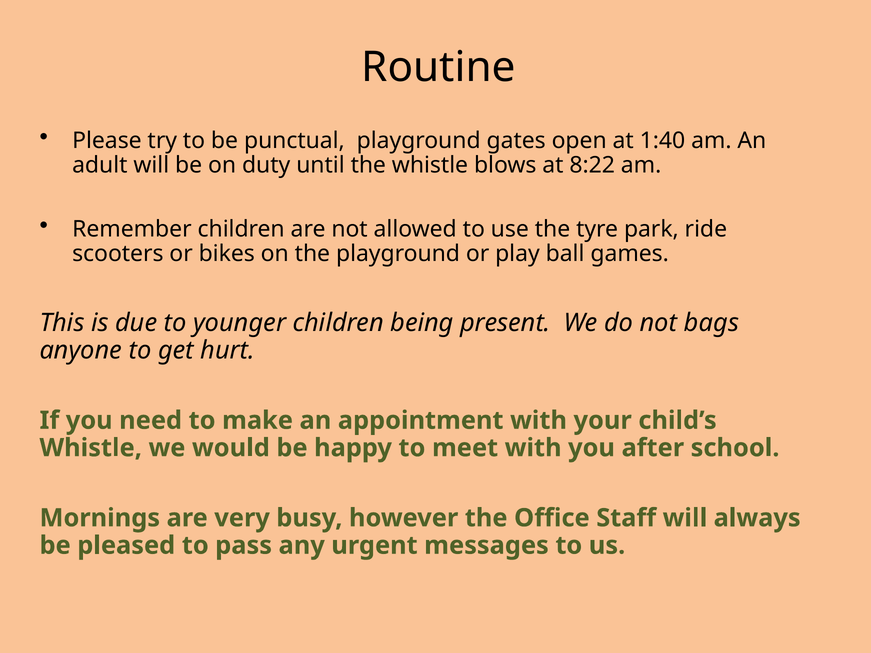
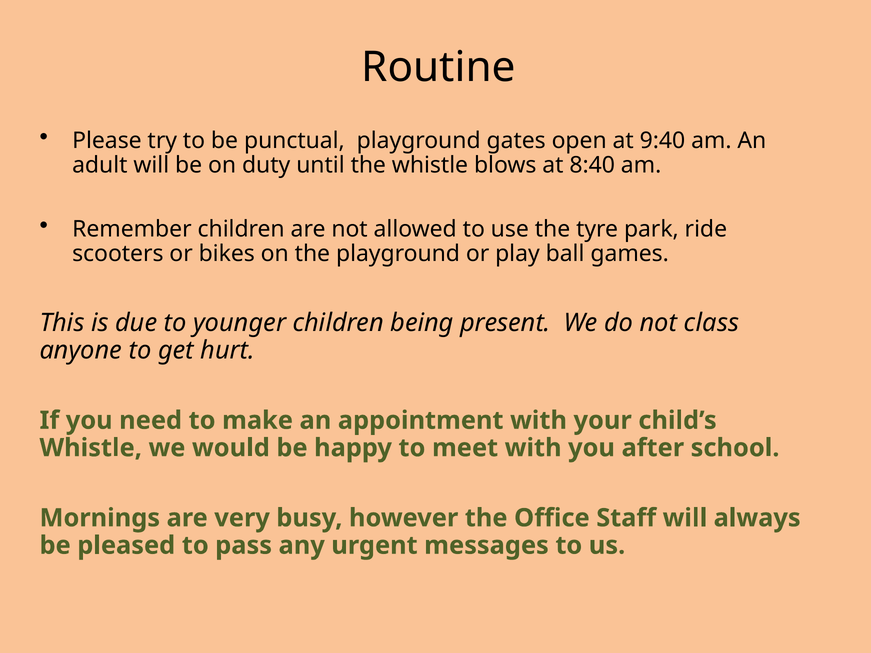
1:40: 1:40 -> 9:40
8:22: 8:22 -> 8:40
bags: bags -> class
